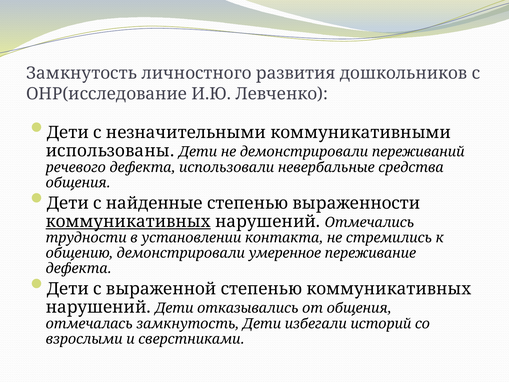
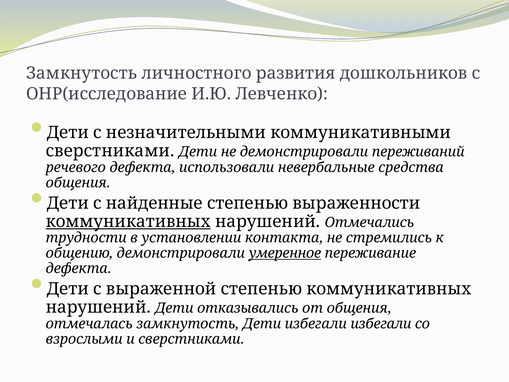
использованы at (110, 151): использованы -> сверстниками
умеренное underline: none -> present
избегали историй: историй -> избегали
